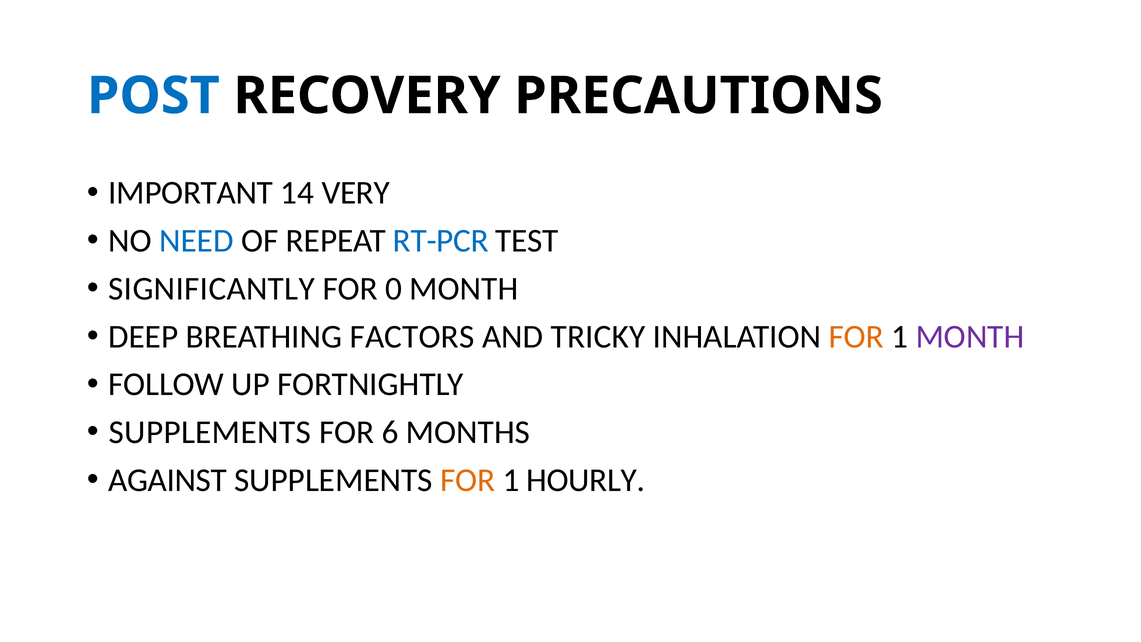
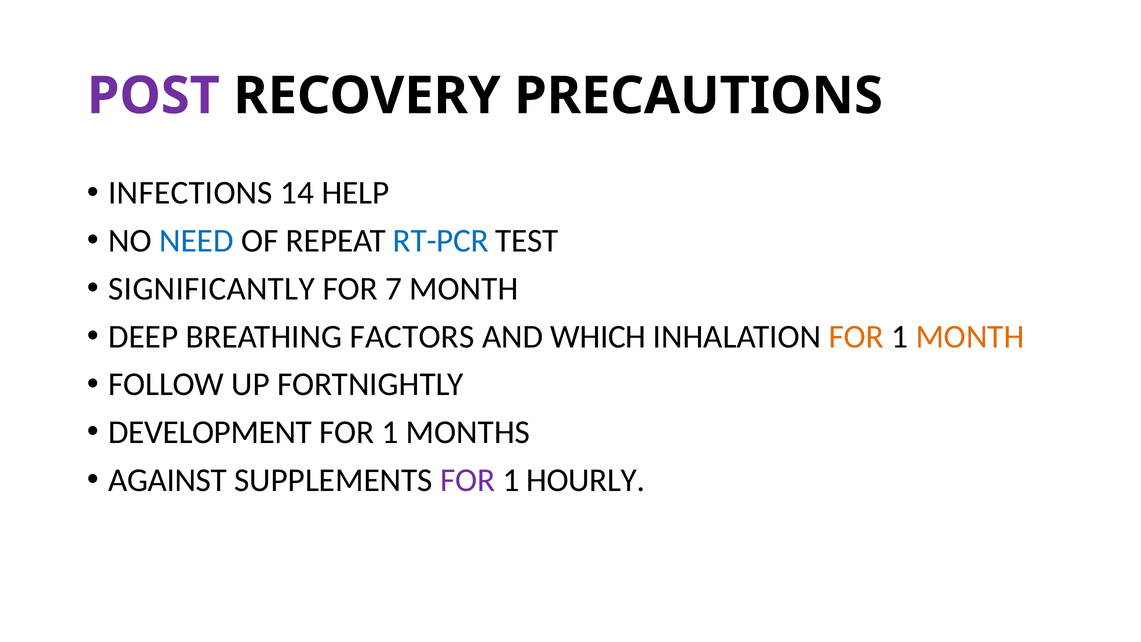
POST colour: blue -> purple
IMPORTANT: IMPORTANT -> INFECTIONS
VERY: VERY -> HELP
0: 0 -> 7
TRICKY: TRICKY -> WHICH
MONTH at (970, 336) colour: purple -> orange
SUPPLEMENTS at (210, 432): SUPPLEMENTS -> DEVELOPMENT
6 at (390, 432): 6 -> 1
FOR at (468, 480) colour: orange -> purple
